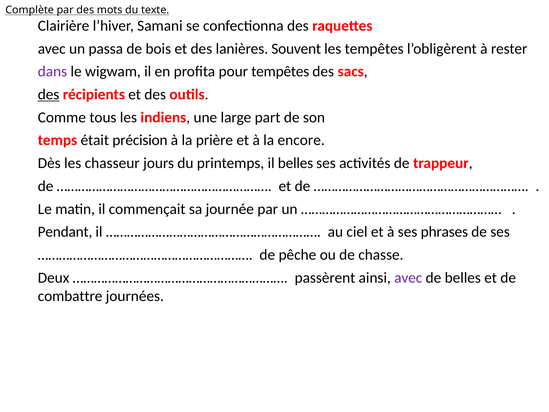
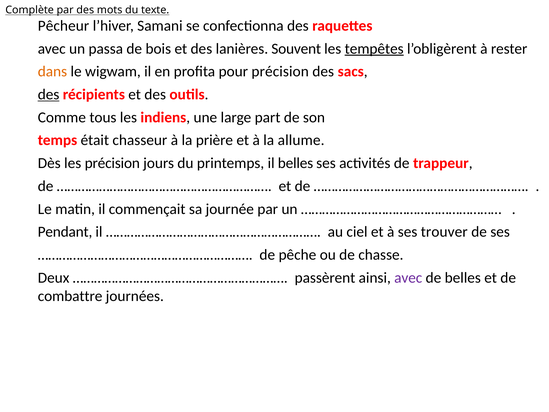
Clairière: Clairière -> Pêcheur
tempêtes at (374, 49) underline: none -> present
dans colour: purple -> orange
pour tempêtes: tempêtes -> précision
précision: précision -> chasseur
encore: encore -> allume
les chasseur: chasseur -> précision
phrases: phrases -> trouver
